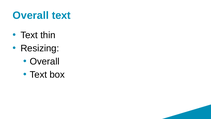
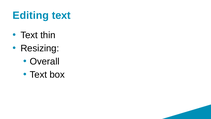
Overall at (31, 15): Overall -> Editing
